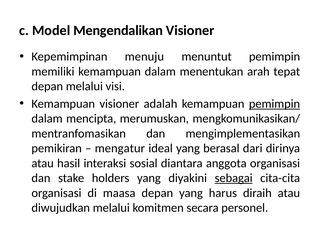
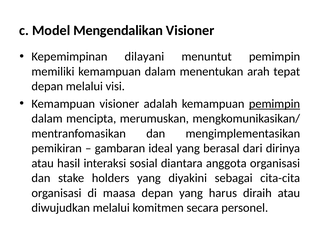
menuju: menuju -> dilayani
mengatur: mengatur -> gambaran
sebagai underline: present -> none
